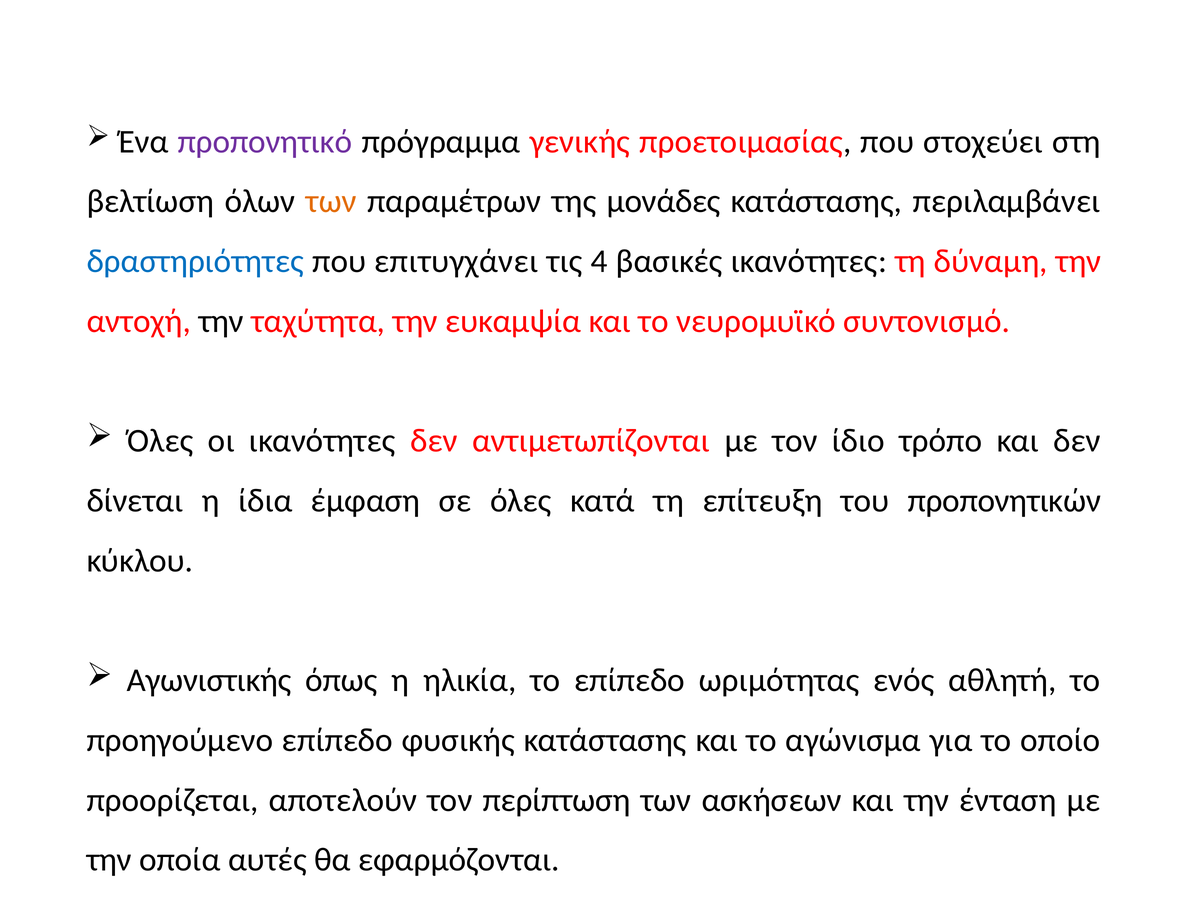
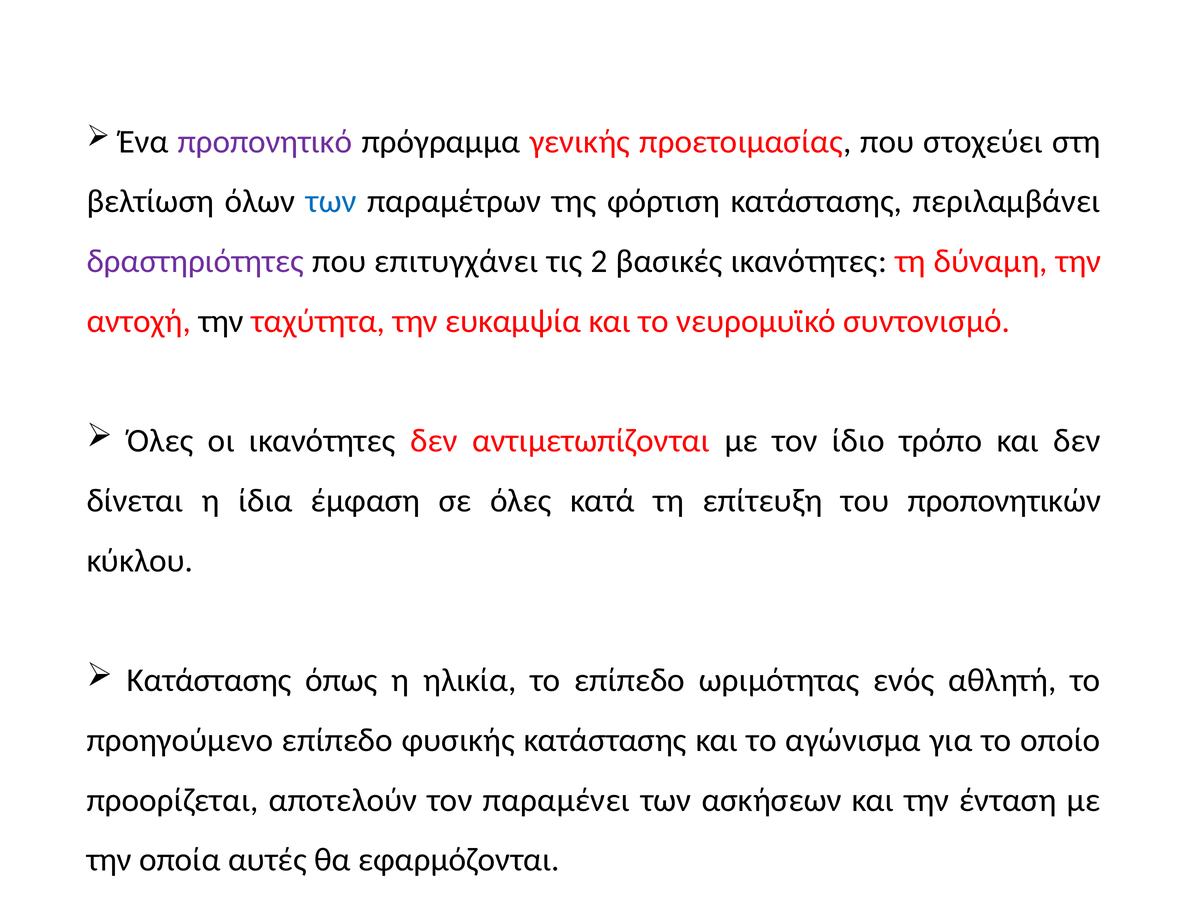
των at (331, 201) colour: orange -> blue
μονάδες: μονάδες -> φόρτιση
δραστηριότητες colour: blue -> purple
4: 4 -> 2
Αγωνιστικής at (209, 680): Αγωνιστικής -> Κατάστασης
περίπτωση: περίπτωση -> παραμένει
